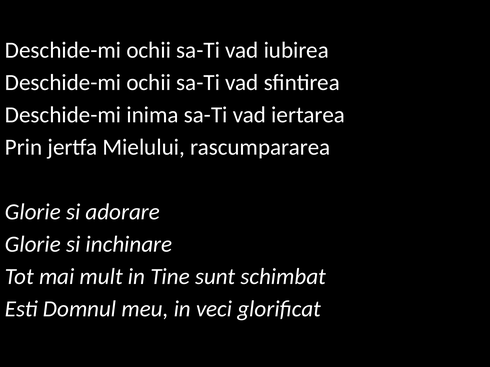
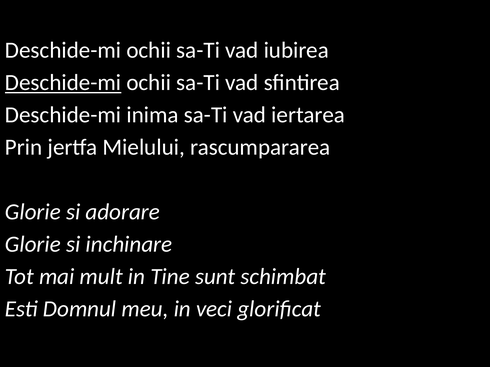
Deschide-mi at (63, 83) underline: none -> present
